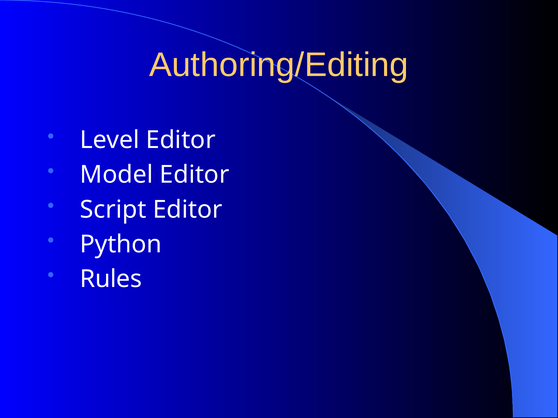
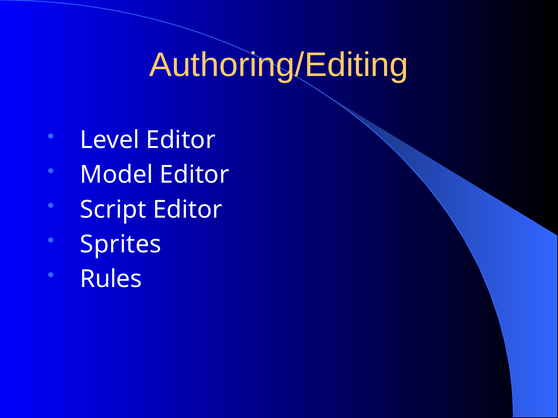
Python: Python -> Sprites
